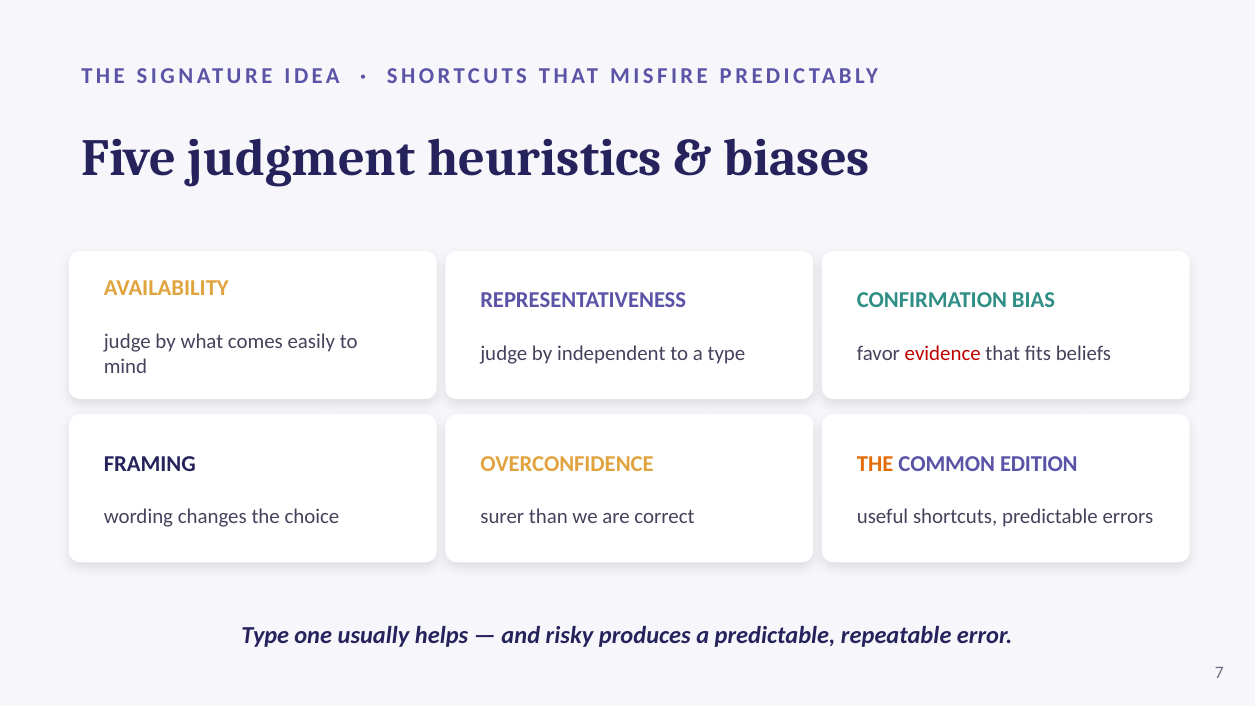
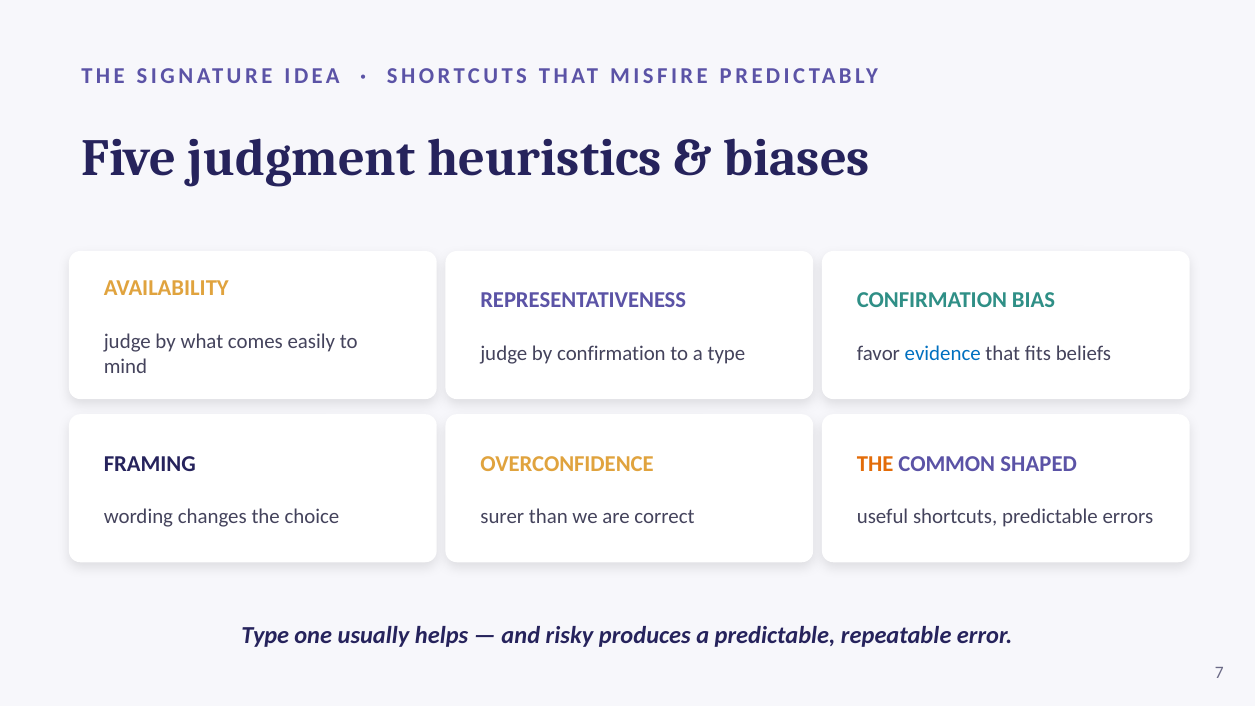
by independent: independent -> confirmation
evidence colour: red -> blue
EDITION: EDITION -> SHAPED
